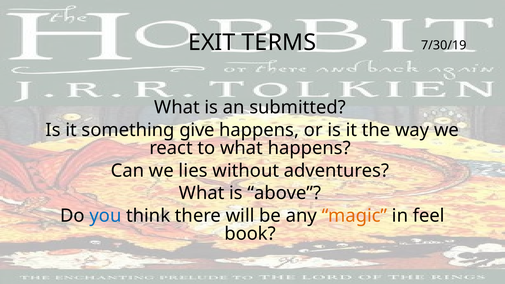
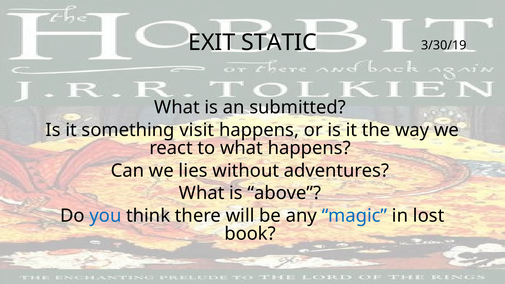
TERMS: TERMS -> STATIC
7/30/19: 7/30/19 -> 3/30/19
give: give -> visit
magic colour: orange -> blue
feel: feel -> lost
